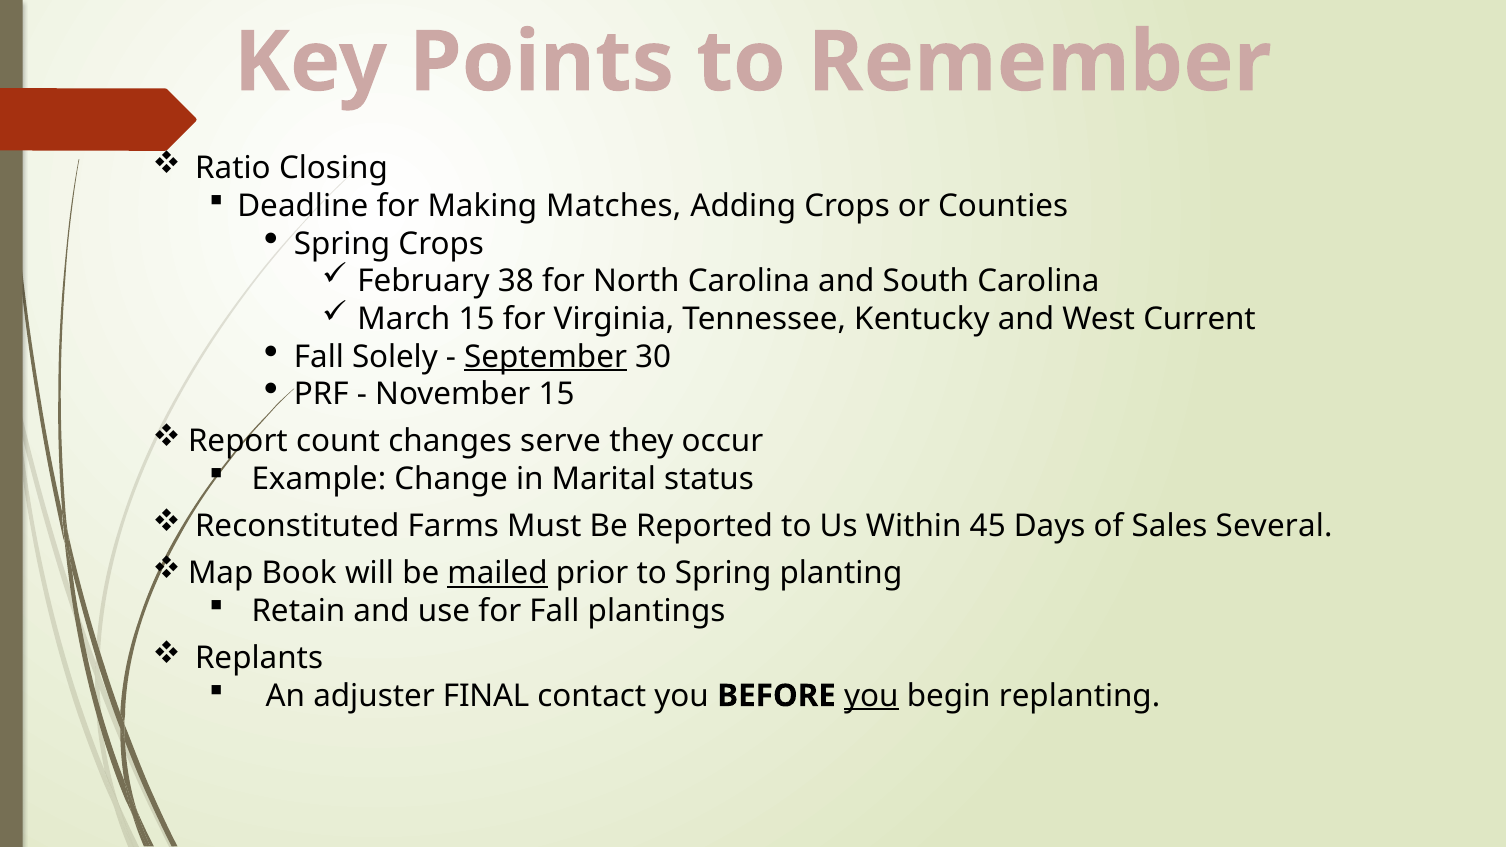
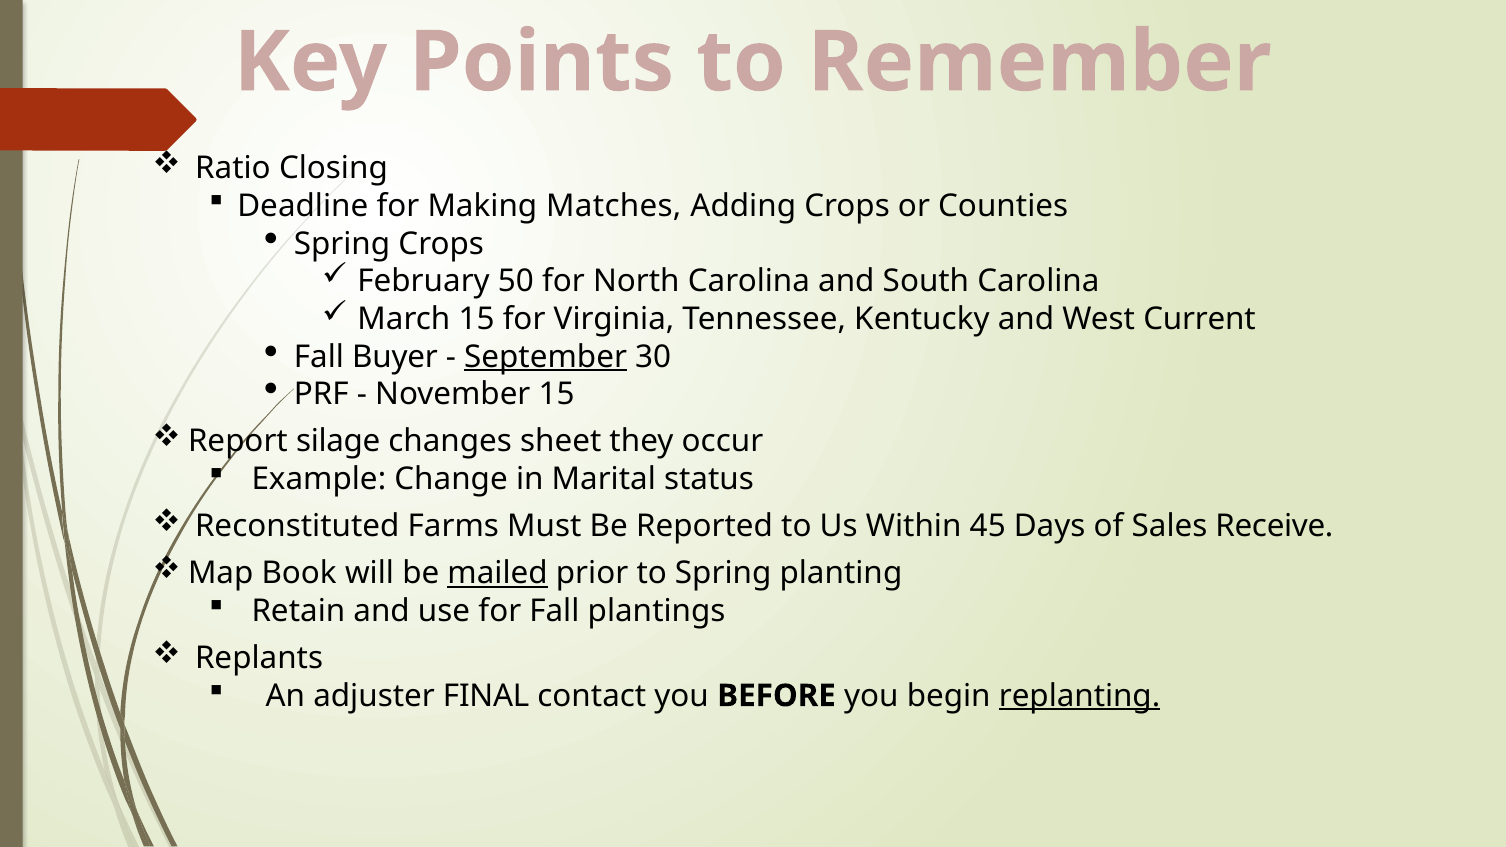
38: 38 -> 50
Solely: Solely -> Buyer
count: count -> silage
serve: serve -> sheet
Several: Several -> Receive
you at (871, 696) underline: present -> none
replanting underline: none -> present
